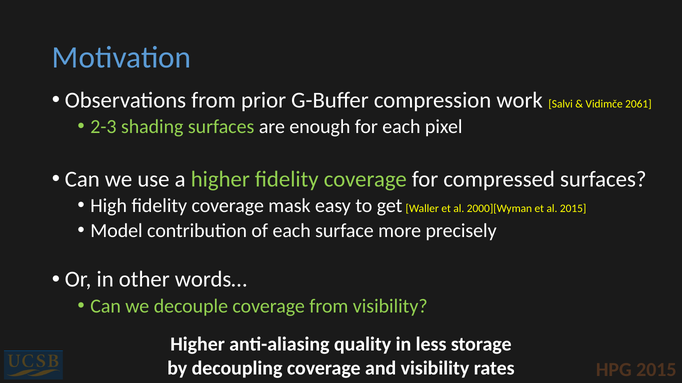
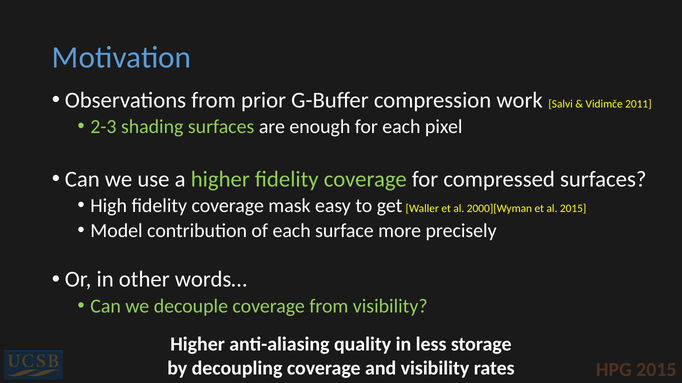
2061: 2061 -> 2011
